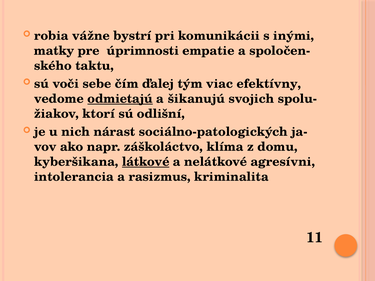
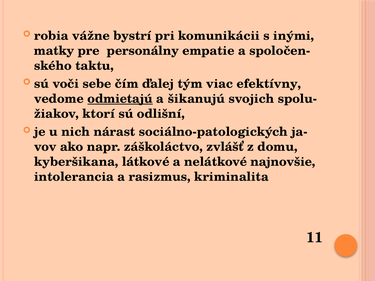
úprimnosti: úprimnosti -> personálny
klíma: klíma -> zvlášť
látkové underline: present -> none
agresívni: agresívni -> najnovšie
